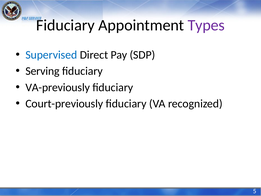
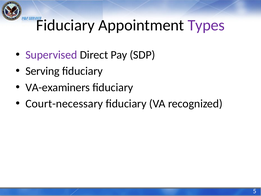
Supervised colour: blue -> purple
VA-previously: VA-previously -> VA-examiners
Court-previously: Court-previously -> Court-necessary
